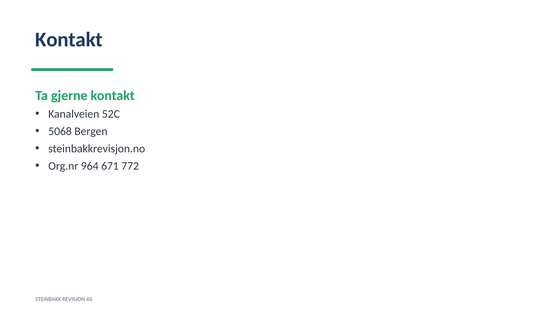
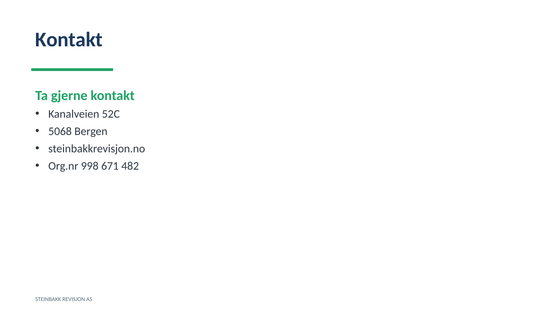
964: 964 -> 998
772: 772 -> 482
